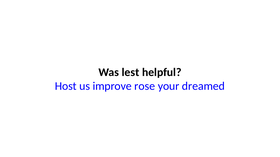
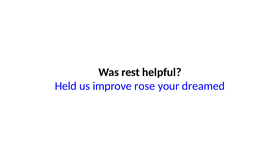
lest: lest -> rest
Host: Host -> Held
